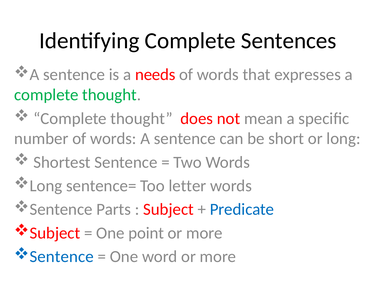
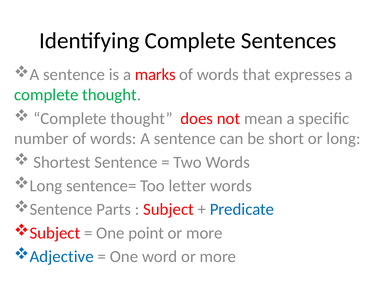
needs: needs -> marks
Sentence at (62, 257): Sentence -> Adjective
